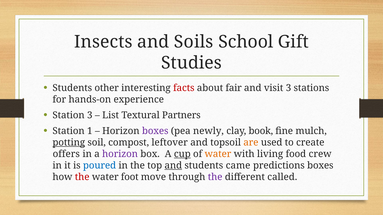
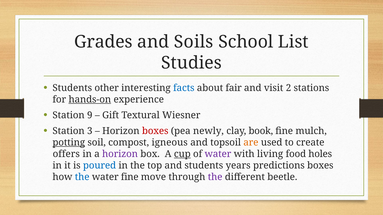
Insects: Insects -> Grades
Gift: Gift -> List
facts colour: red -> blue
visit 3: 3 -> 2
hands-on underline: none -> present
Station 3: 3 -> 9
List: List -> Gift
Partners: Partners -> Wiesner
1: 1 -> 3
boxes at (155, 131) colour: purple -> red
leftover: leftover -> igneous
water at (218, 154) colour: orange -> purple
crew: crew -> holes
and at (173, 166) underline: present -> none
came: came -> years
the at (82, 177) colour: red -> blue
water foot: foot -> fine
called: called -> beetle
